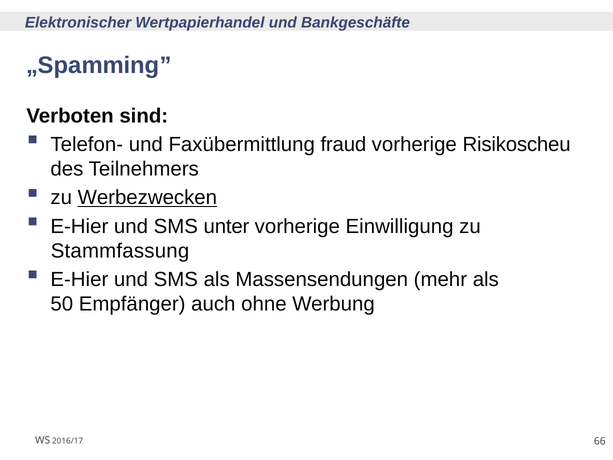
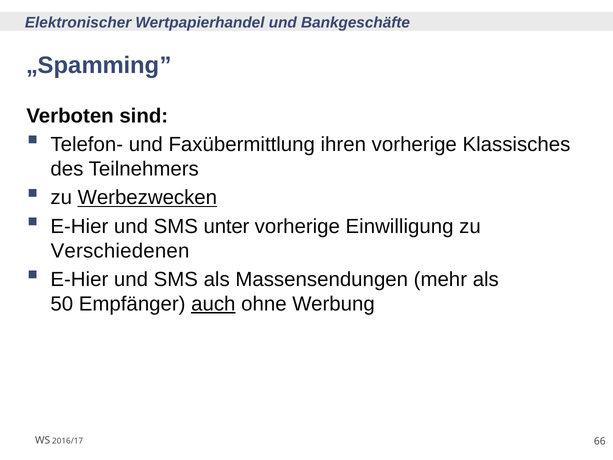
fraud: fraud -> ihren
Risikoscheu: Risikoscheu -> Klassisches
Stammfassung: Stammfassung -> Verschiedenen
auch underline: none -> present
